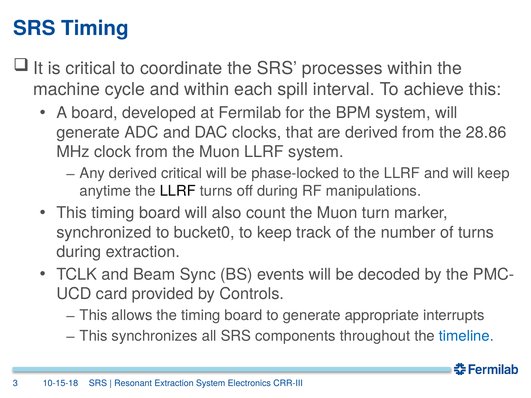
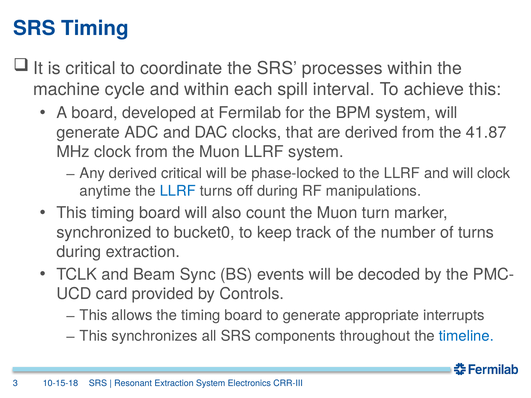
28.86: 28.86 -> 41.87
will keep: keep -> clock
LLRF at (178, 191) colour: black -> blue
